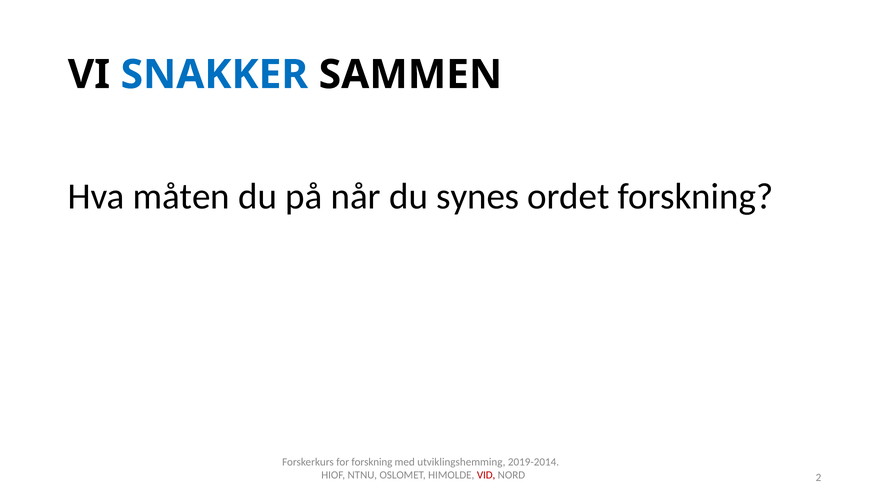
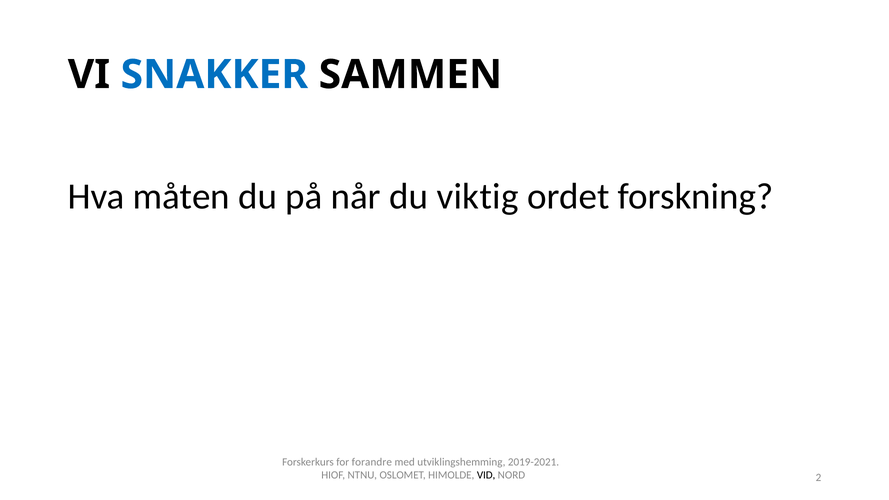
synes: synes -> viktig
for forskning: forskning -> forandre
2019-2014: 2019-2014 -> 2019-2021
VID colour: red -> black
